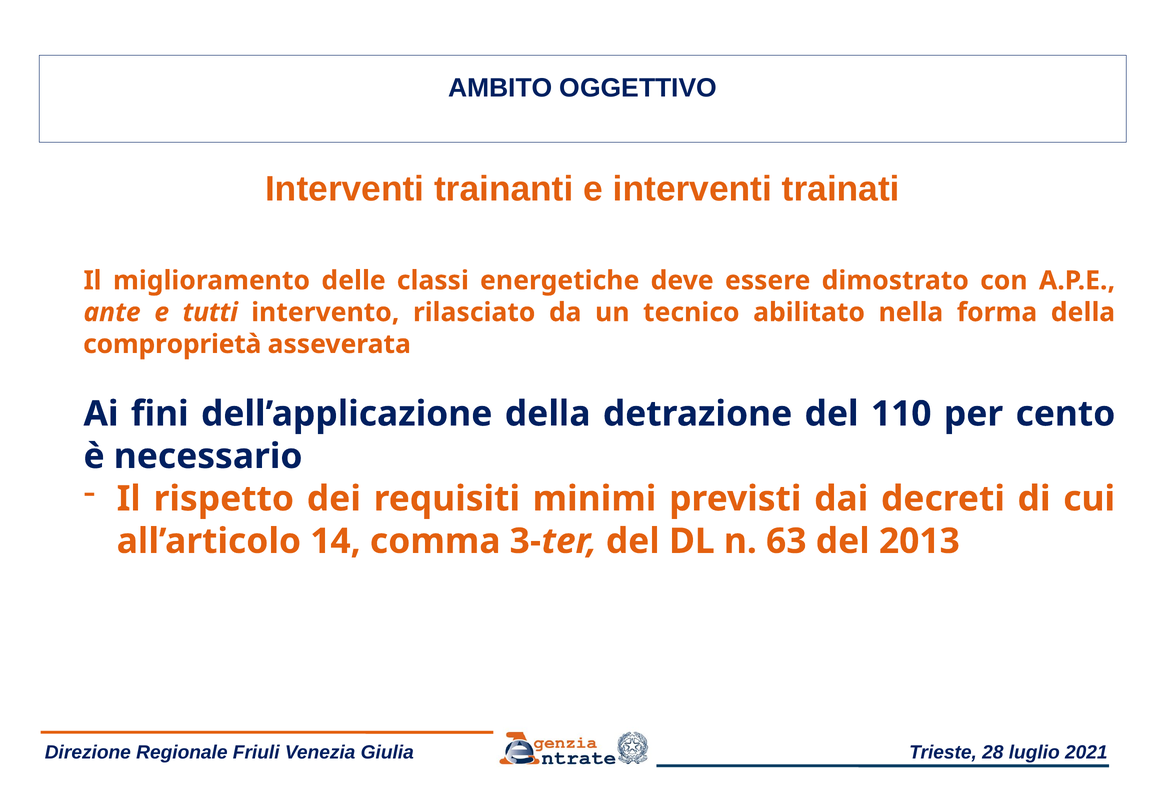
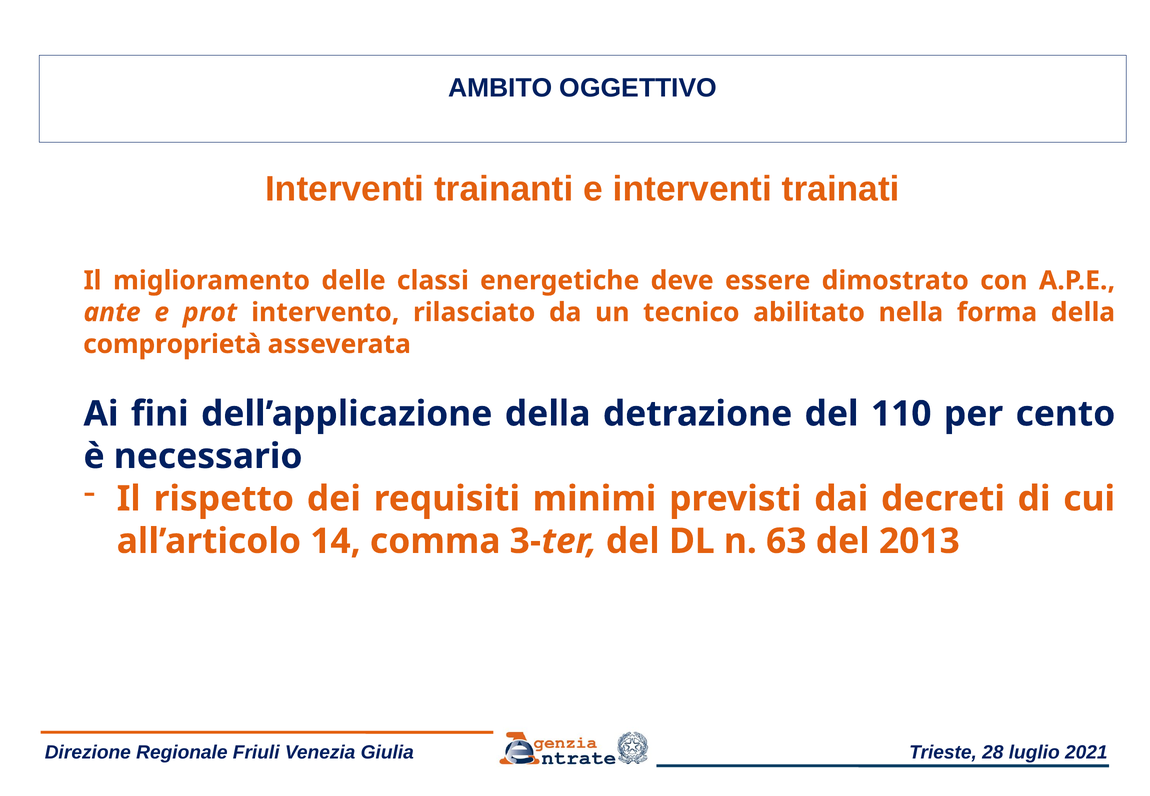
tutti: tutti -> prot
